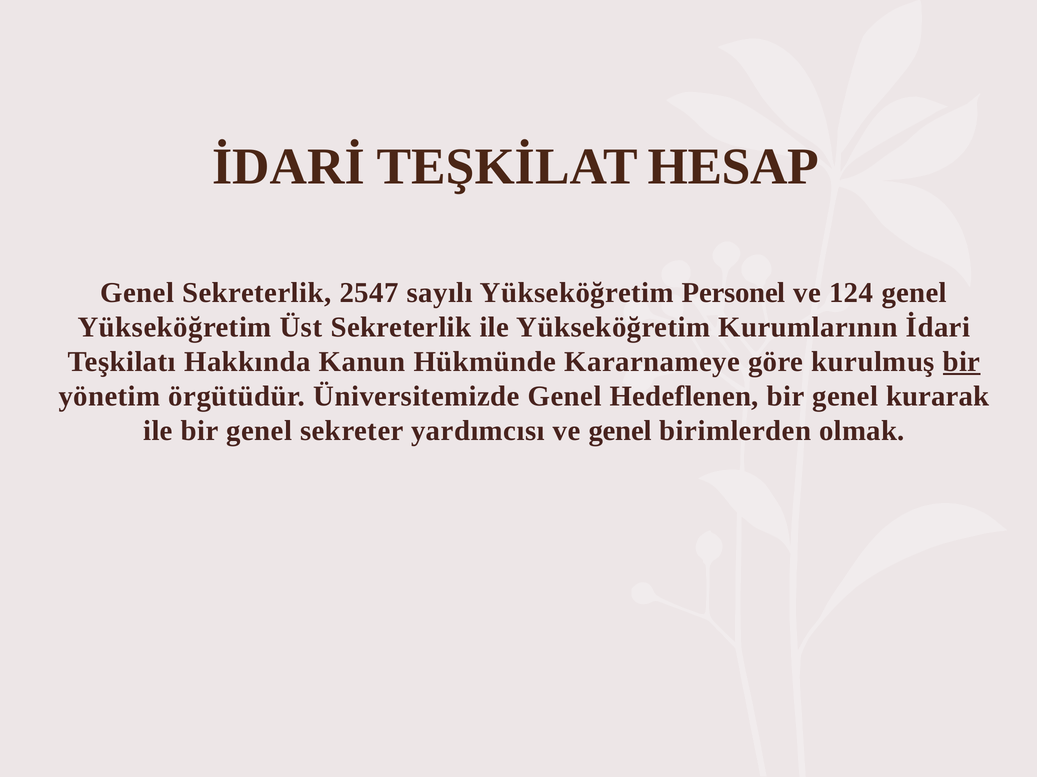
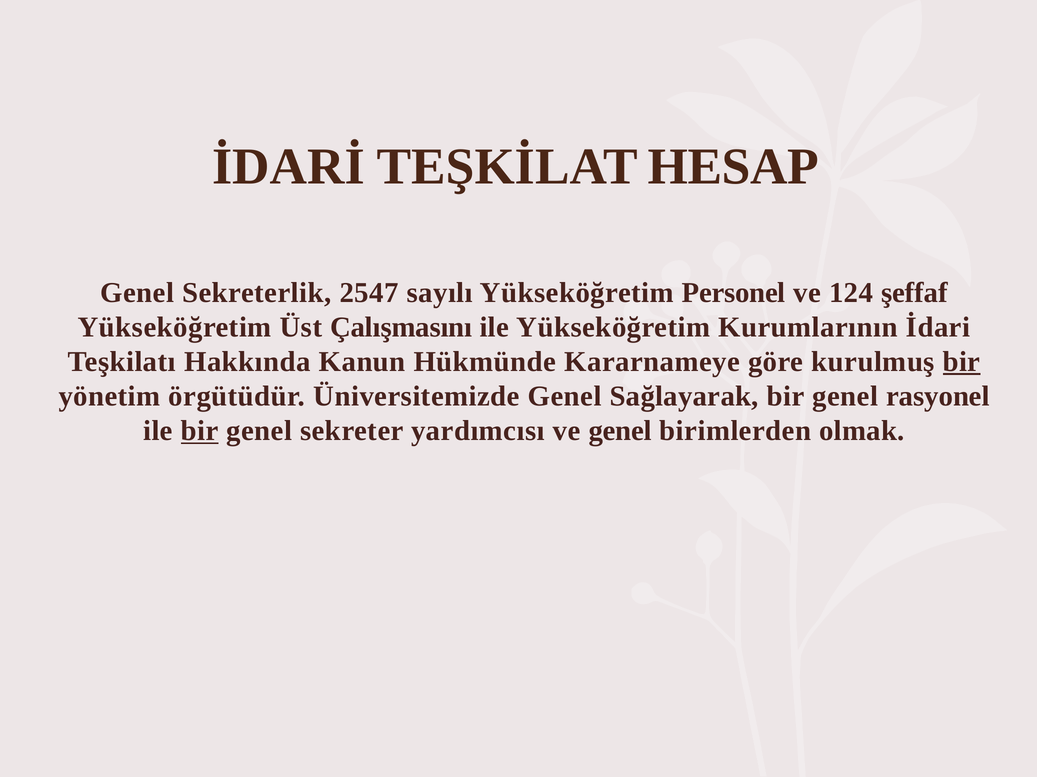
124 genel: genel -> şeffaf
Üst Sekreterlik: Sekreterlik -> Çalışmasını
Hedeflenen: Hedeflenen -> Sağlayarak
kurarak: kurarak -> rasyonel
bir at (200, 431) underline: none -> present
